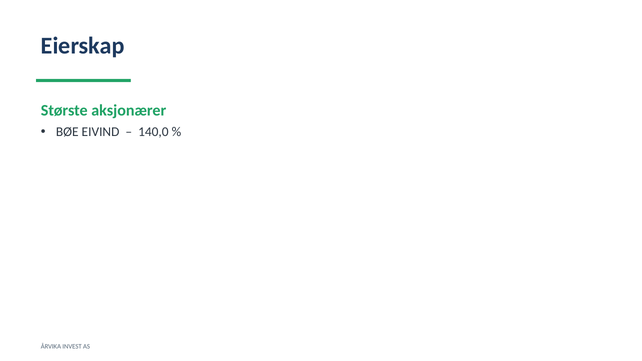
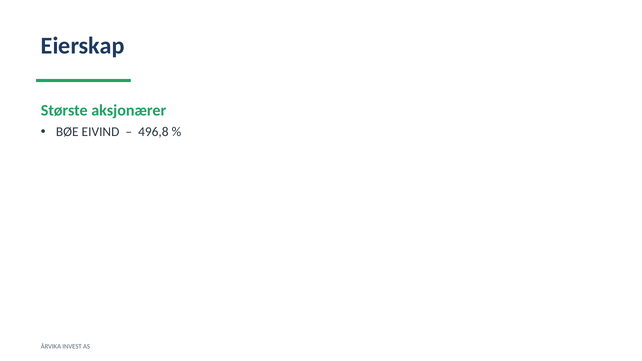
140,0: 140,0 -> 496,8
